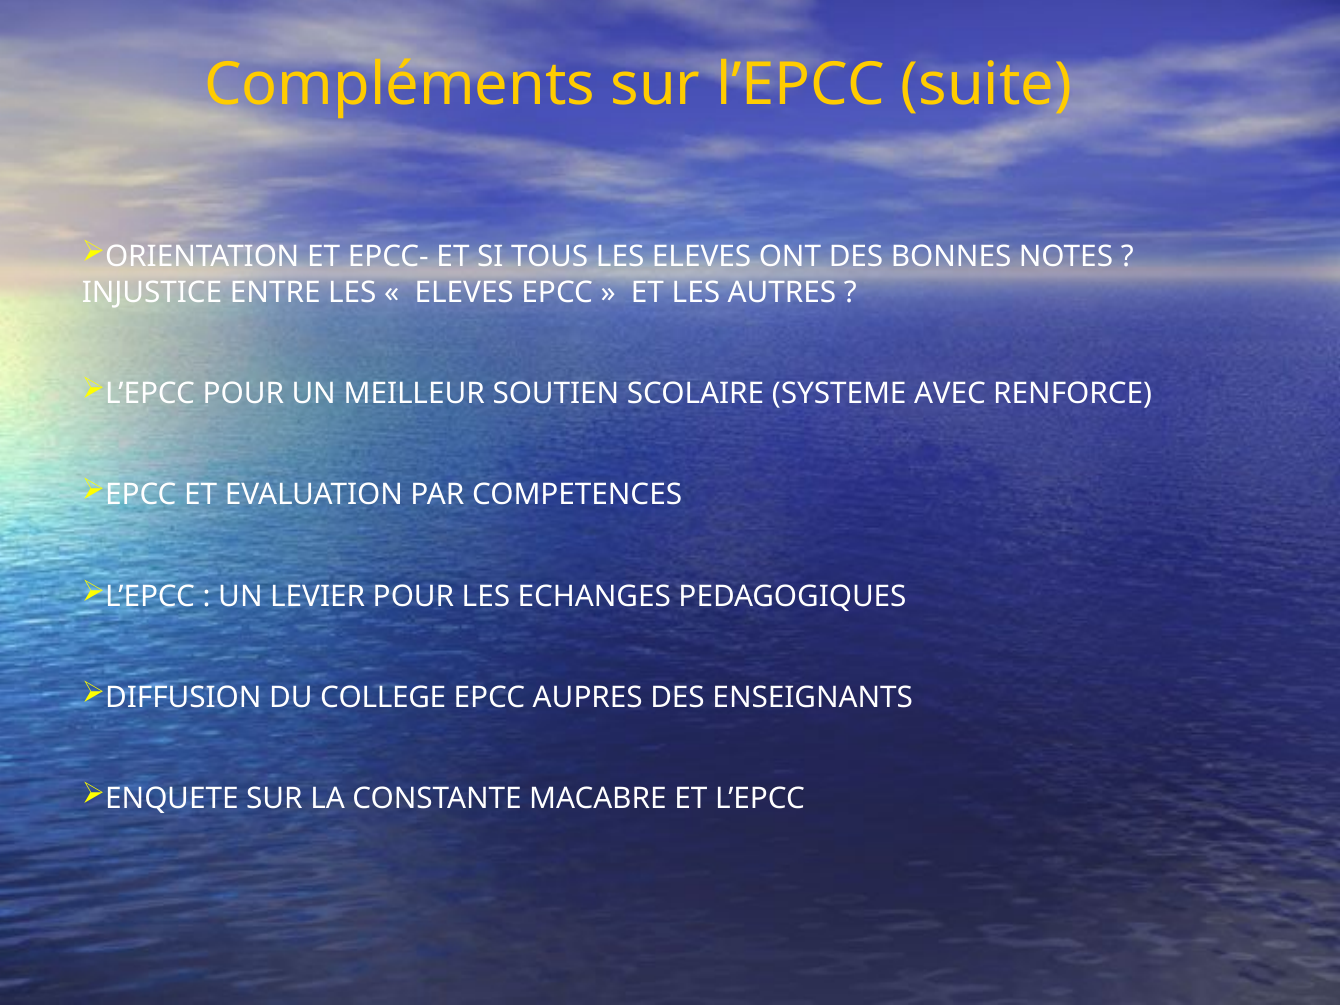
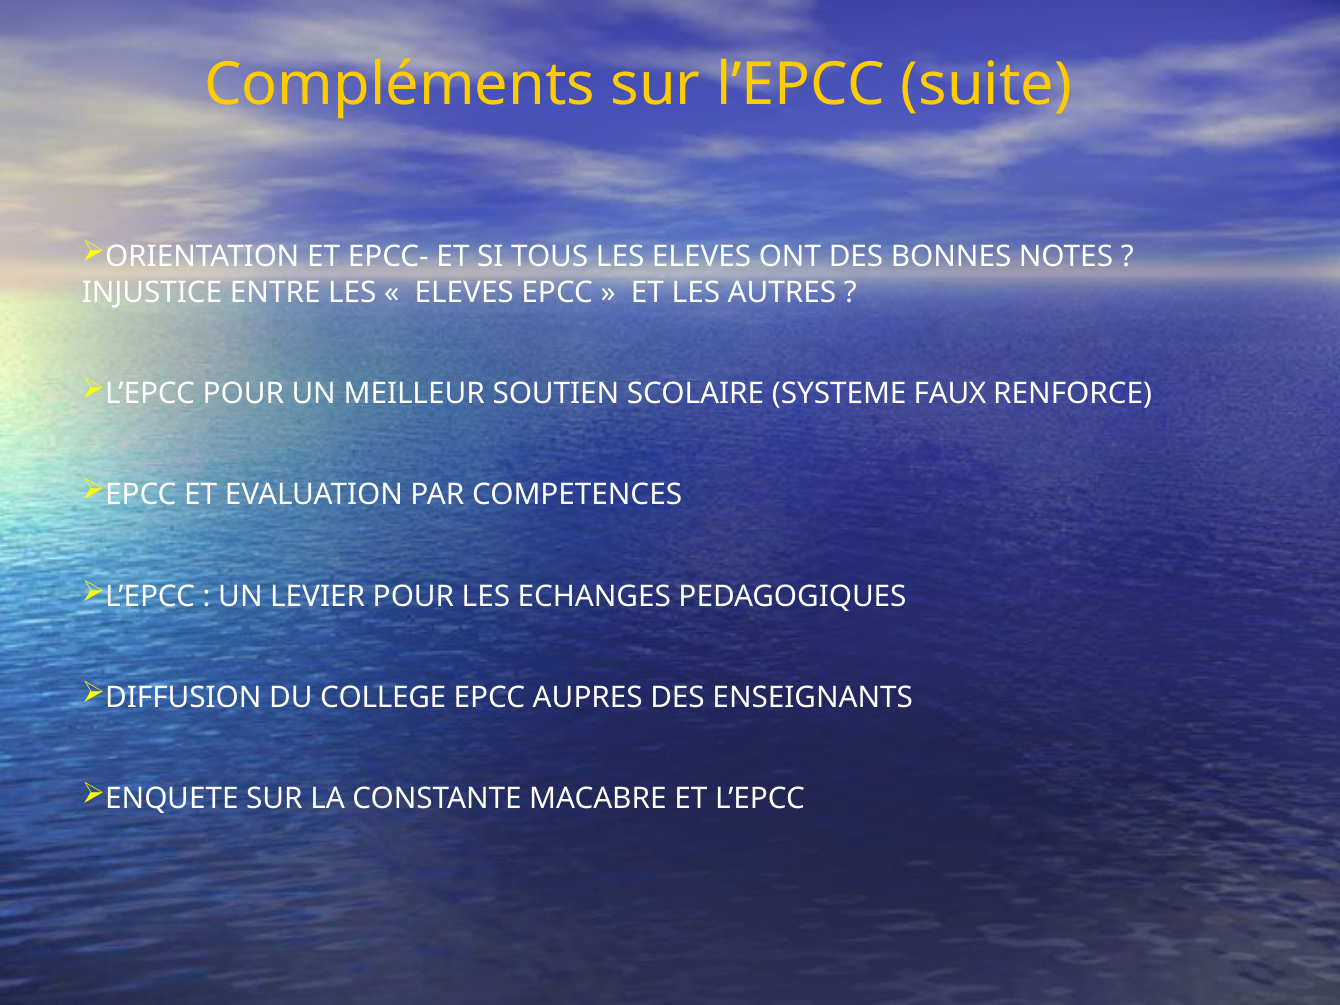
AVEC: AVEC -> FAUX
